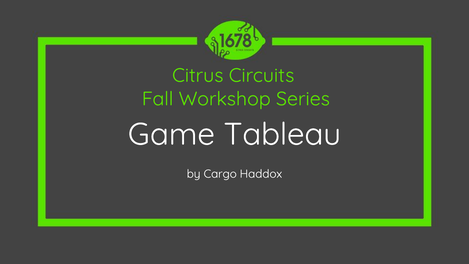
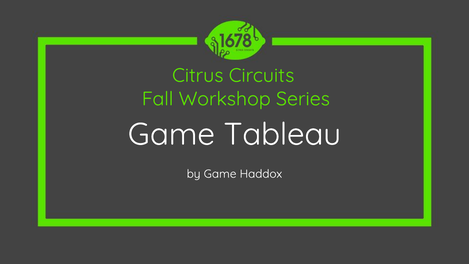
by Cargo: Cargo -> Game
